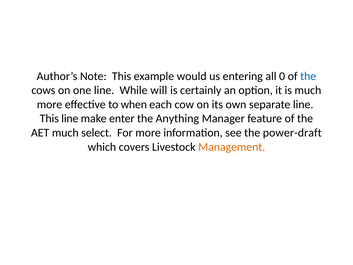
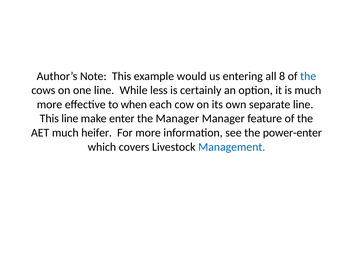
0: 0 -> 8
will: will -> less
the Anything: Anything -> Manager
select: select -> heifer
power-draft: power-draft -> power-enter
Management colour: orange -> blue
